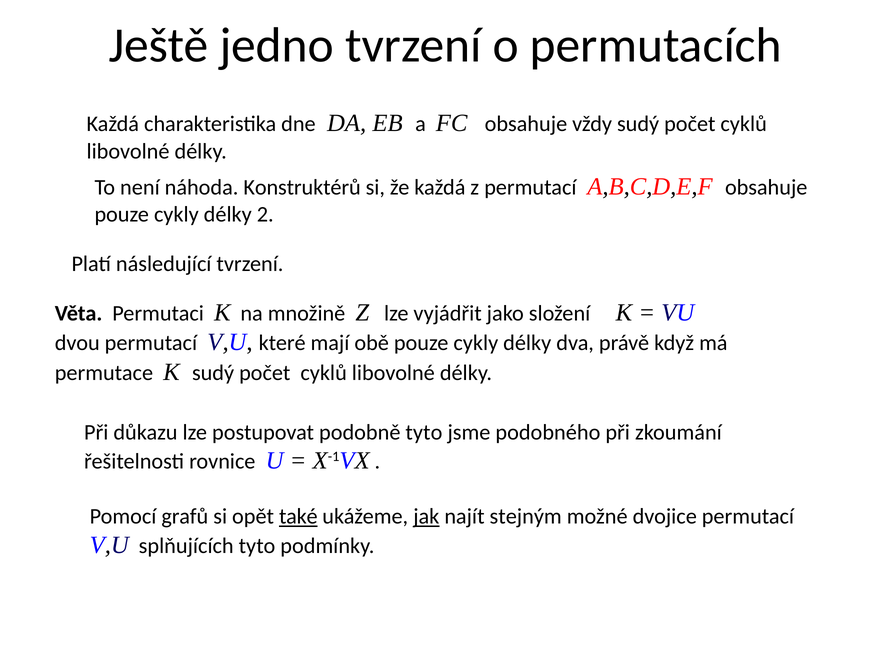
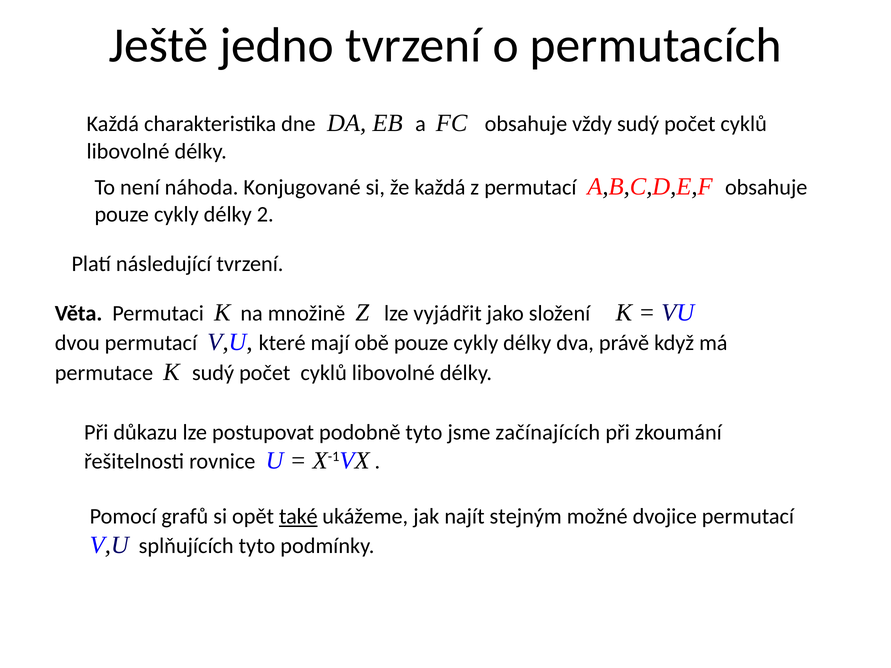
Konstruktérů: Konstruktérů -> Konjugované
podobného: podobného -> začínajících
jak underline: present -> none
